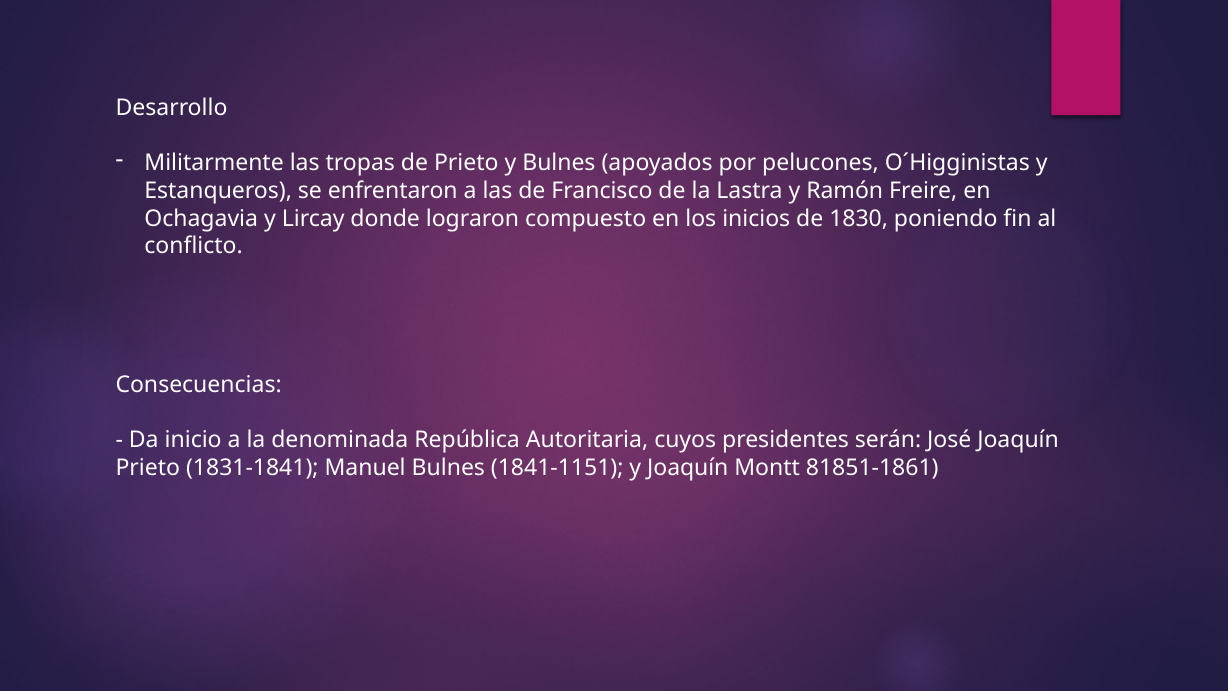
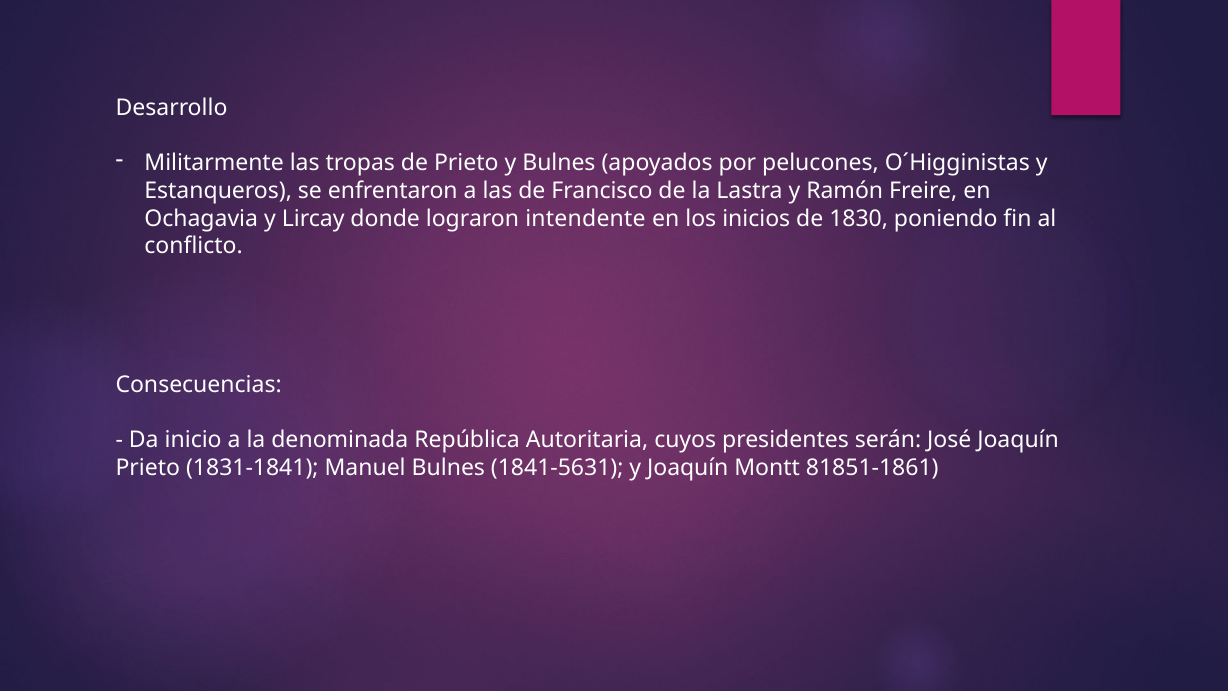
compuesto: compuesto -> intendente
1841-1151: 1841-1151 -> 1841-5631
